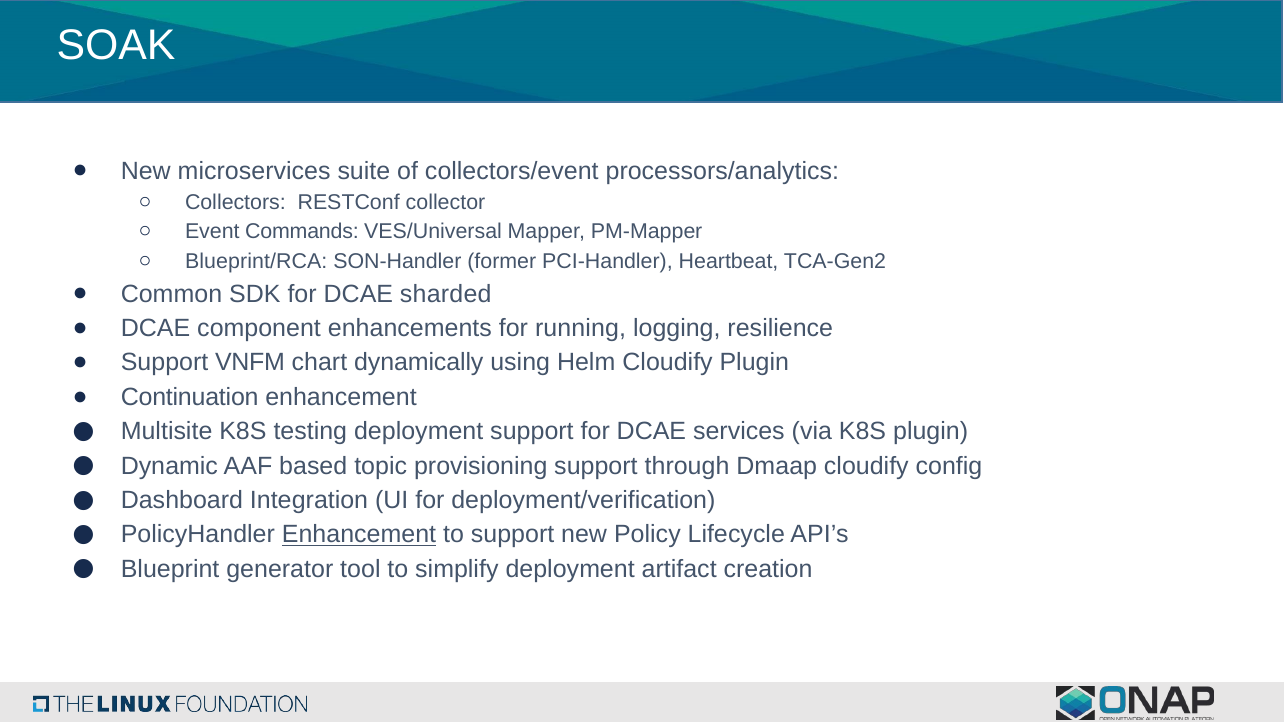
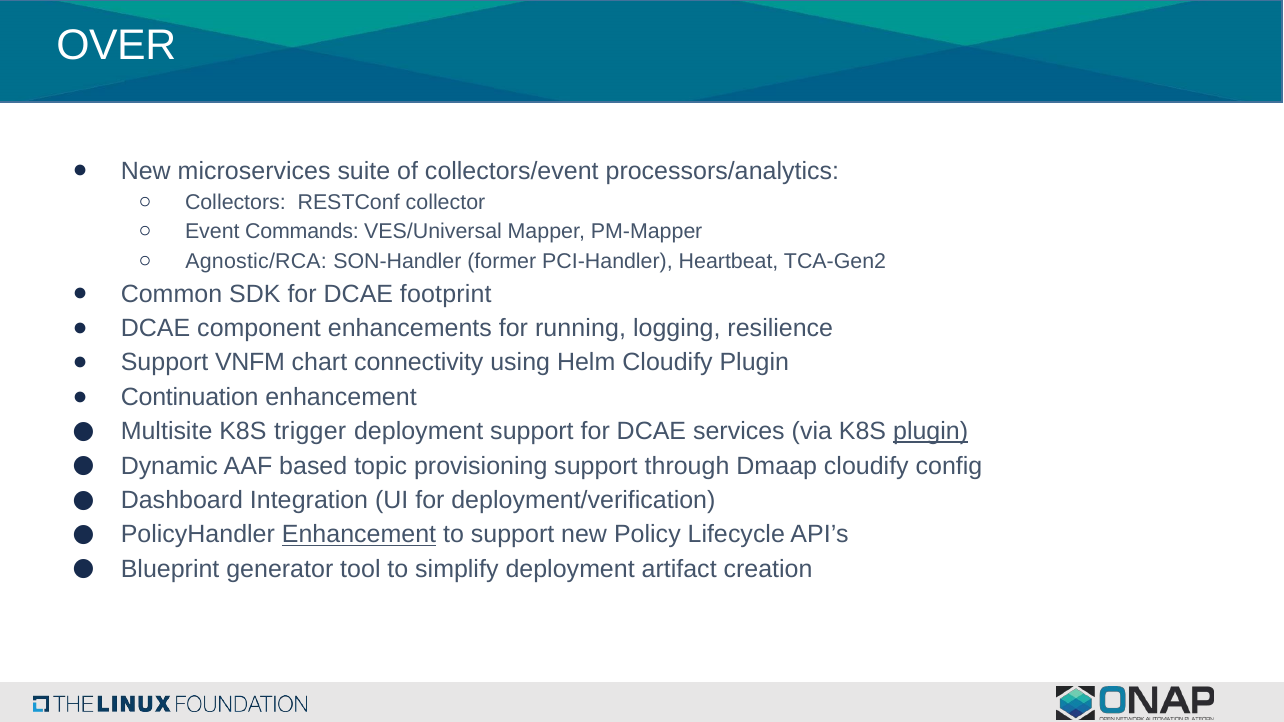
SOAK: SOAK -> OVER
Blueprint/RCA: Blueprint/RCA -> Agnostic/RCA
sharded: sharded -> footprint
dynamically: dynamically -> connectivity
testing: testing -> trigger
plugin at (931, 432) underline: none -> present
